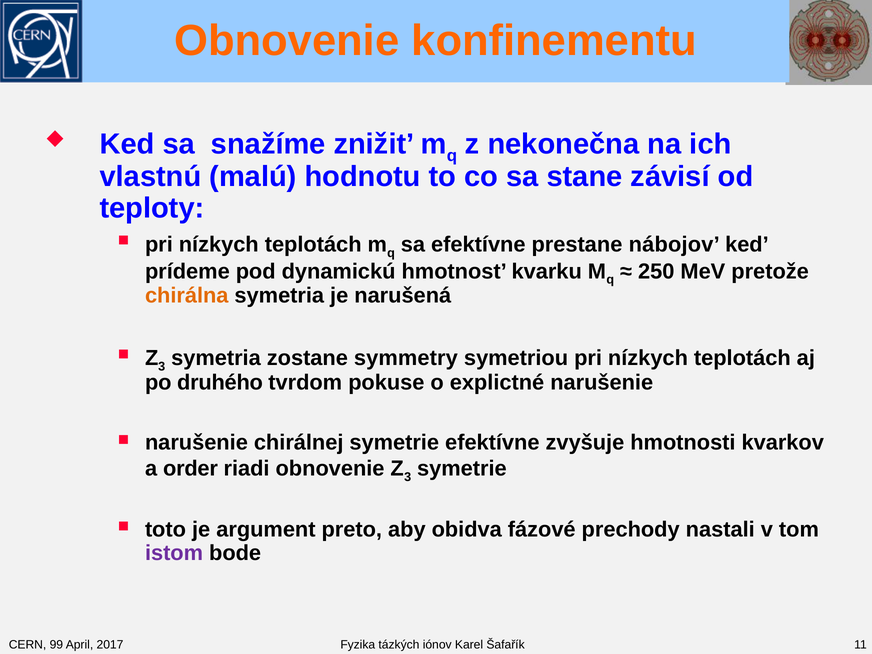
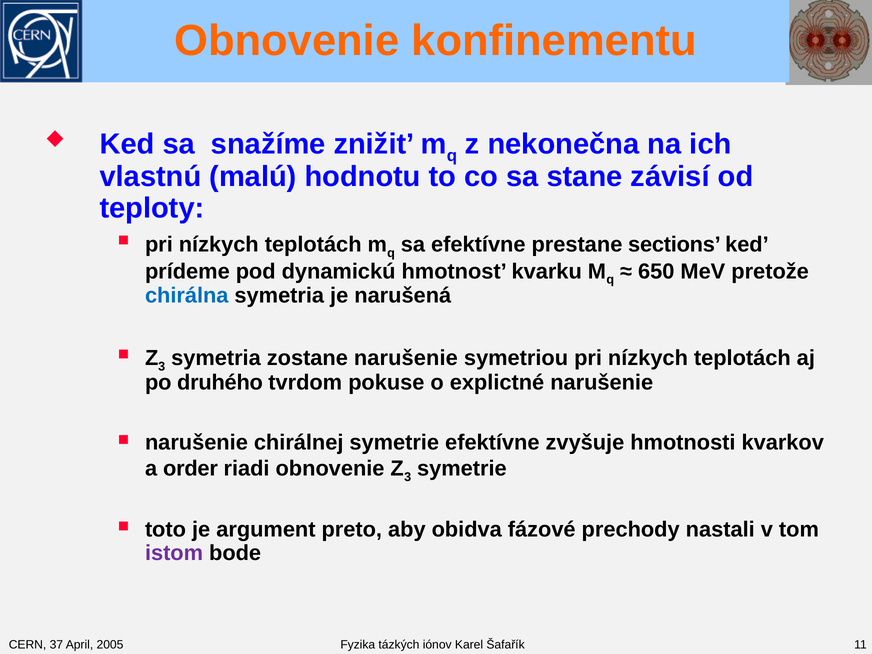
nábojov: nábojov -> sections
250: 250 -> 650
chirálna colour: orange -> blue
zostane symmetry: symmetry -> narušenie
99: 99 -> 37
2017: 2017 -> 2005
